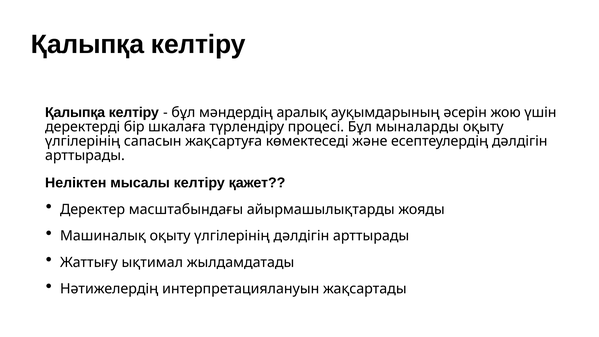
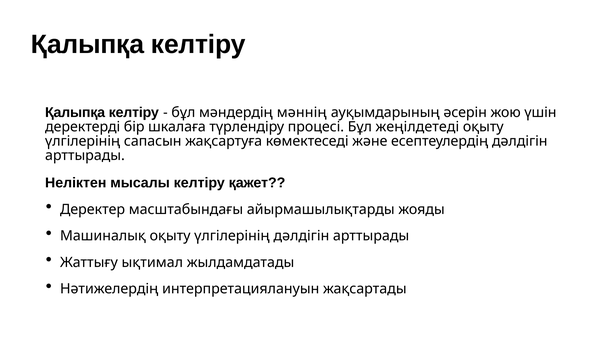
аралық: аралық -> мәннің
мыналарды: мыналарды -> жеңілдетеді
